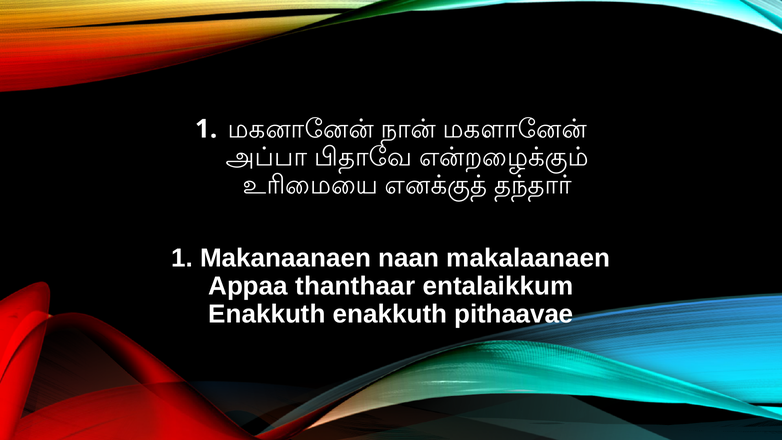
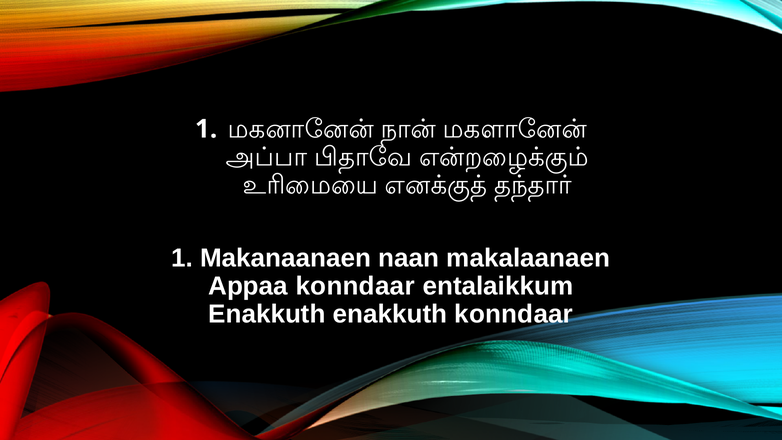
Appaa thanthaar: thanthaar -> konndaar
enakkuth pithaavae: pithaavae -> konndaar
